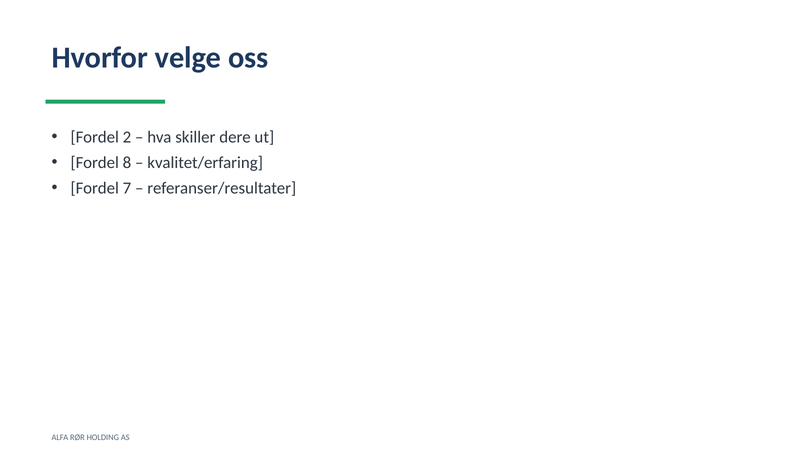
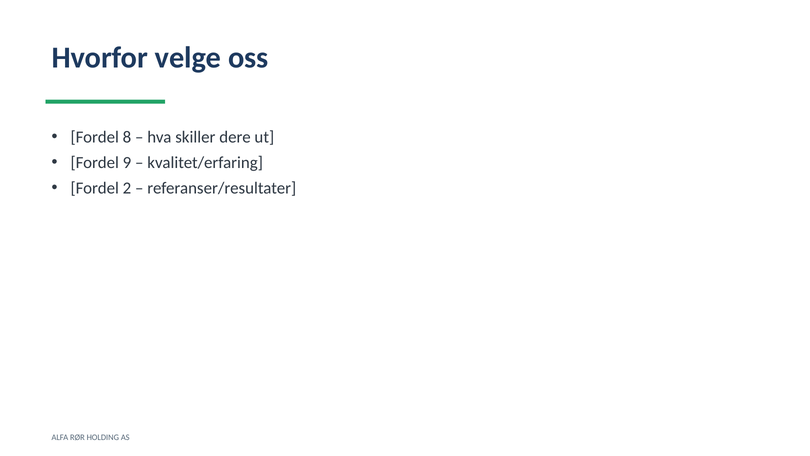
2: 2 -> 8
8: 8 -> 9
7: 7 -> 2
